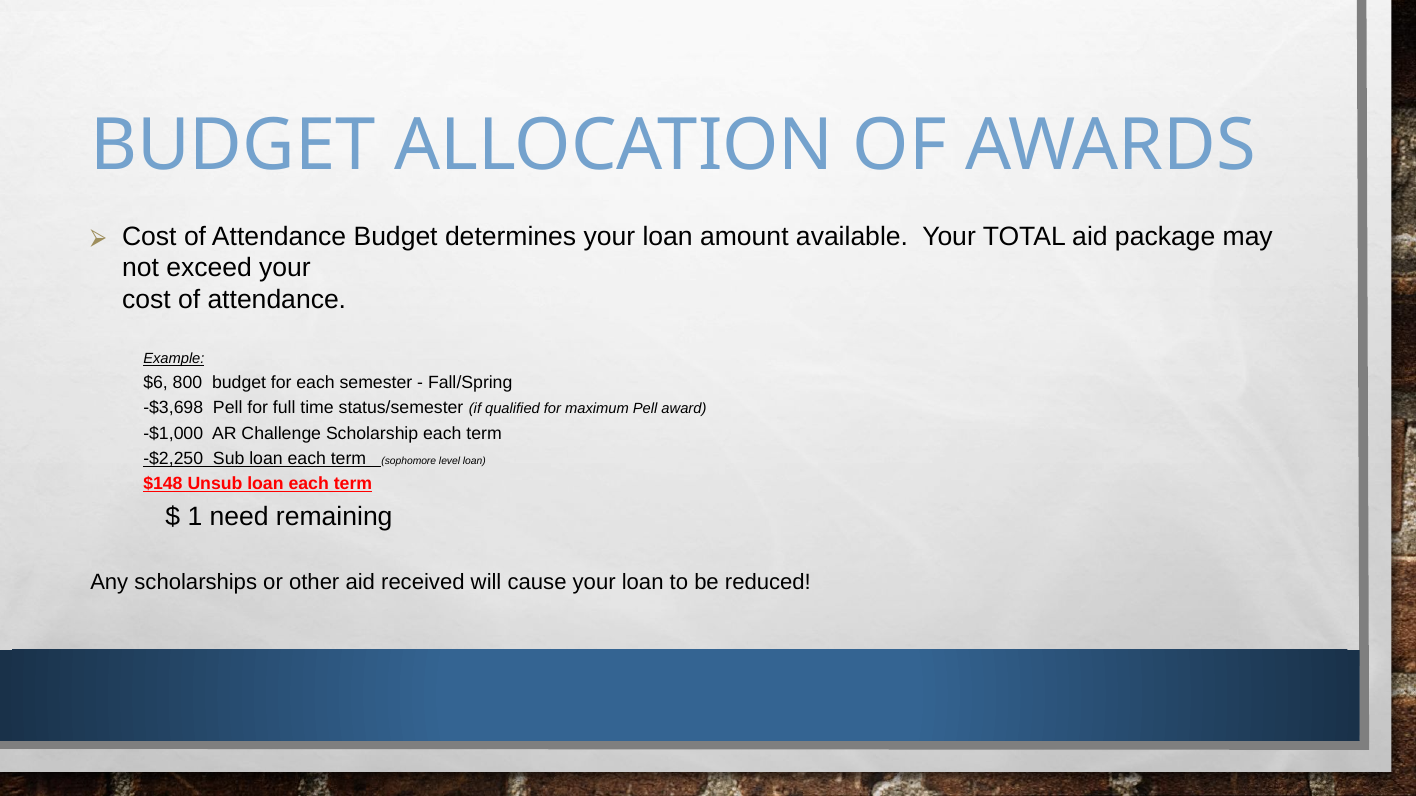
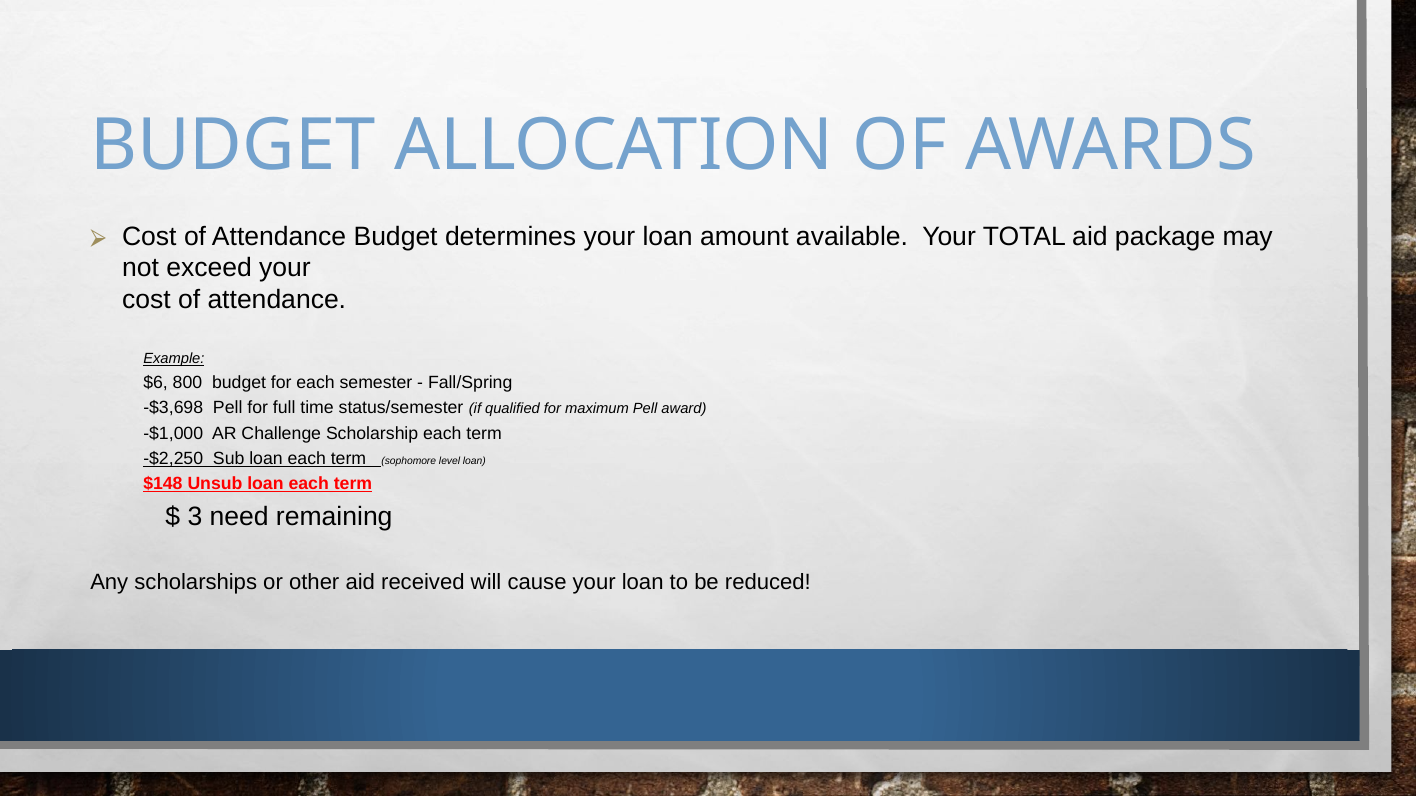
1: 1 -> 3
